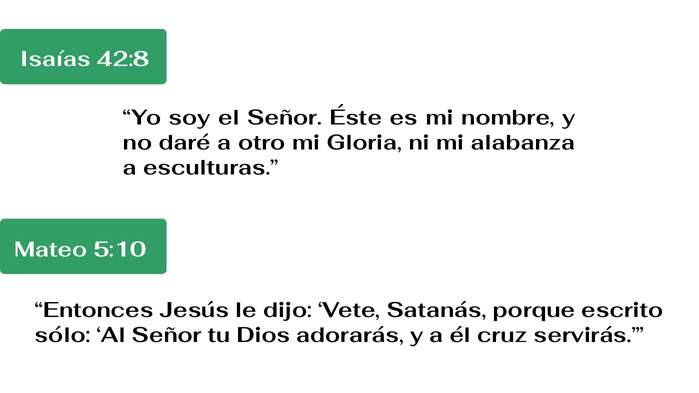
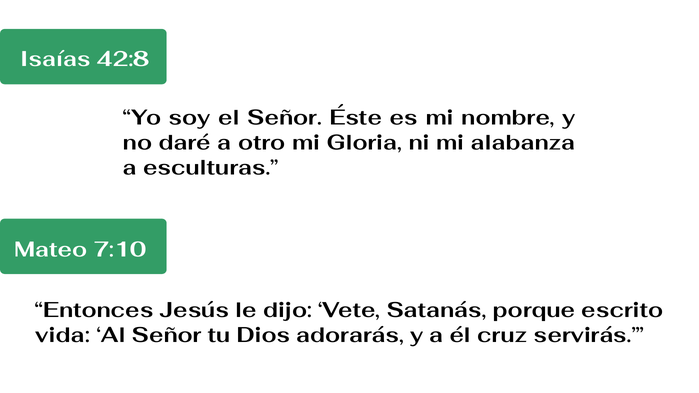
5:10: 5:10 -> 7:10
sólo: sólo -> vida
